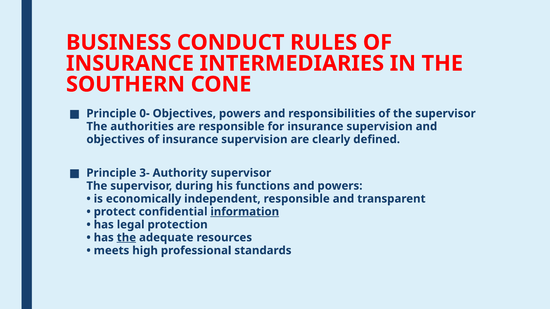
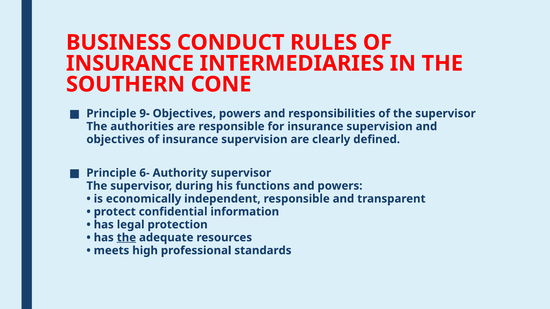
0-: 0- -> 9-
3-: 3- -> 6-
information underline: present -> none
